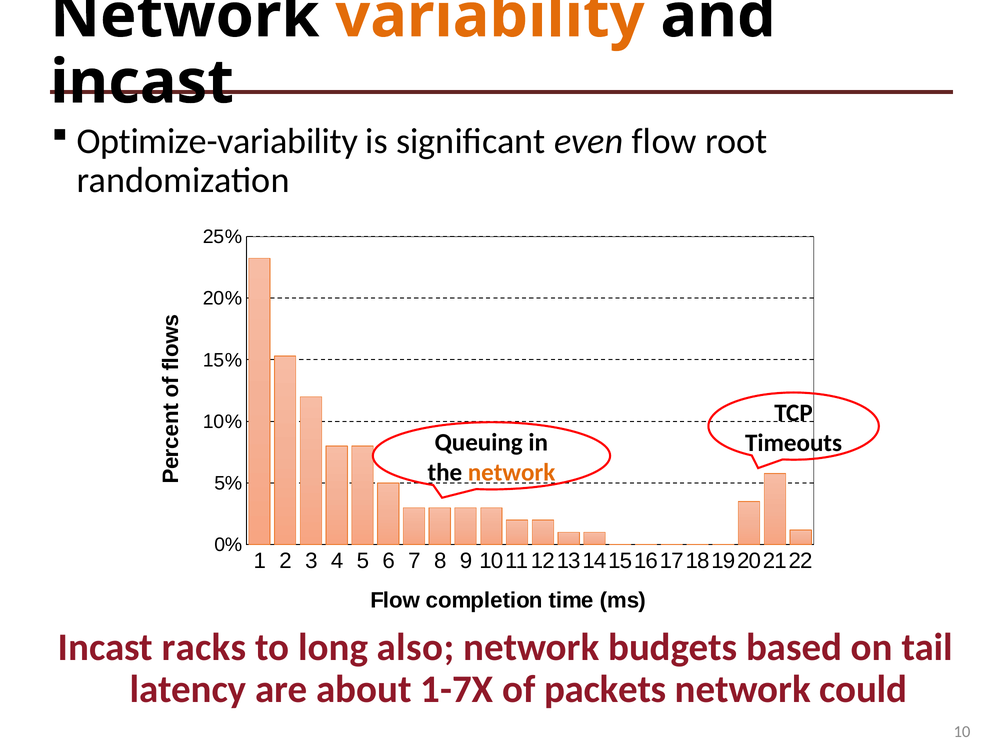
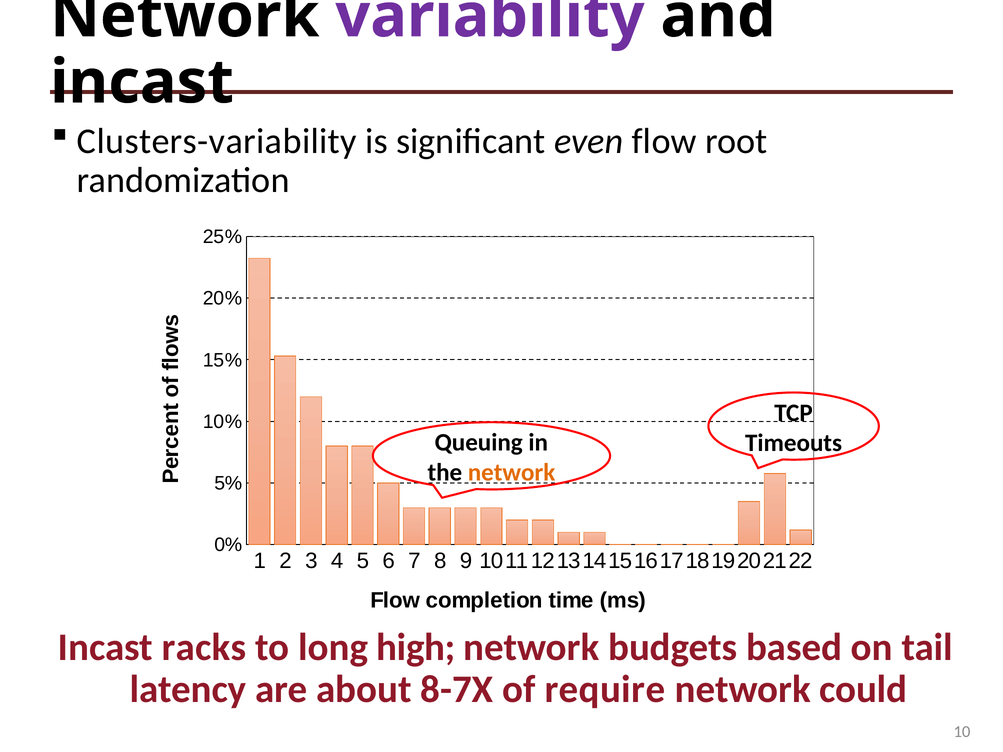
variability colour: orange -> purple
Optimize-variability: Optimize-variability -> Clusters-variability
also: also -> high
1-7X: 1-7X -> 8-7X
packets: packets -> require
